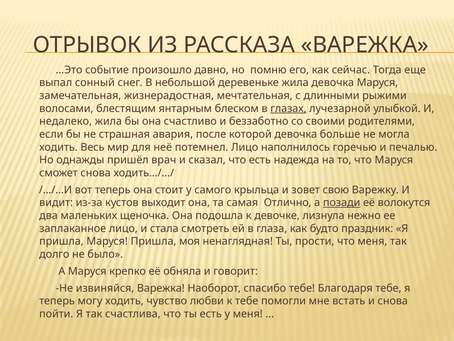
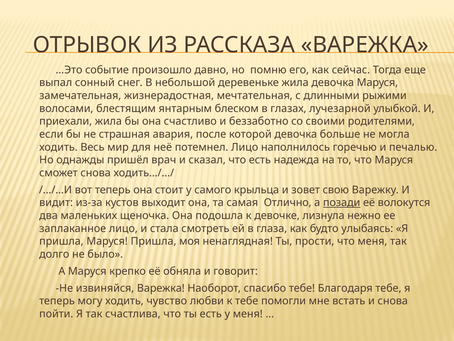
глазах underline: present -> none
недалеко: недалеко -> приехали
праздник: праздник -> улыбаясь
